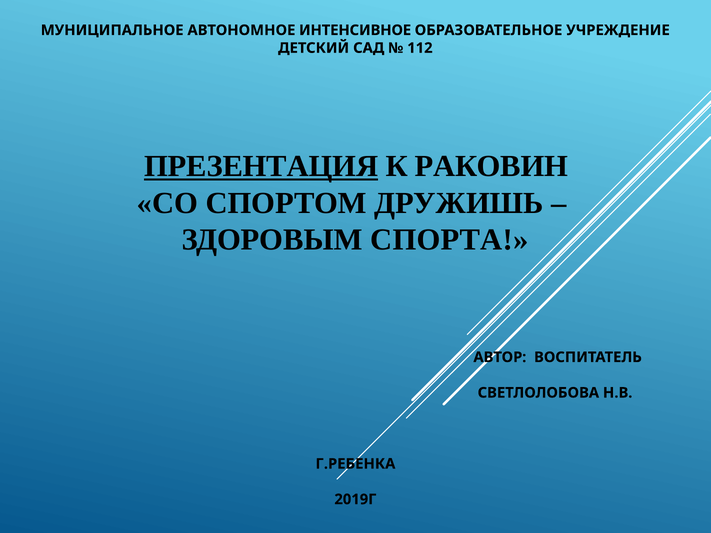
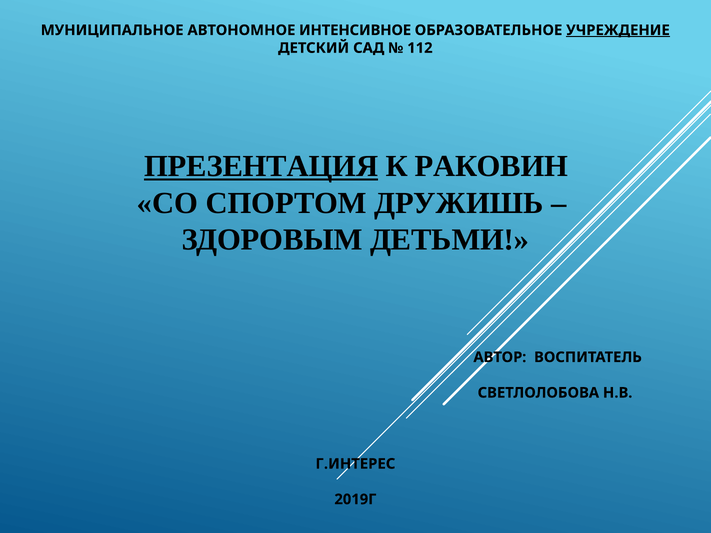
УЧРЕЖДЕНИЕ underline: none -> present
СПОРТА: СПОРТА -> ДЕТЬМИ
Г.РЕБЕНКА: Г.РЕБЕНКА -> Г.ИНТЕРЕС
